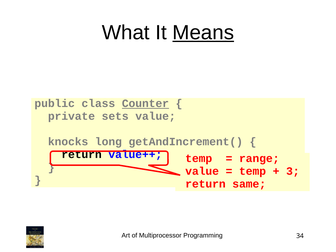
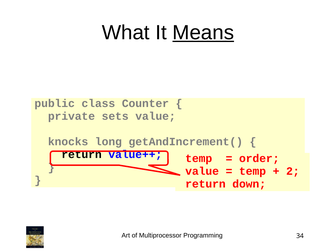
Counter underline: present -> none
range: range -> order
3: 3 -> 2
same: same -> down
